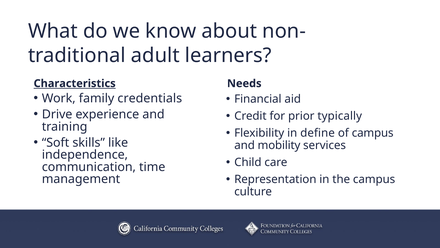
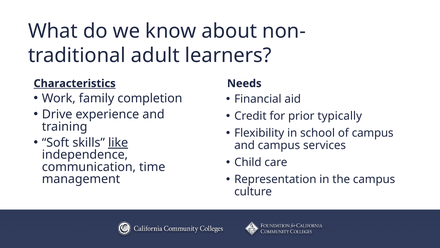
credentials: credentials -> completion
define: define -> school
like underline: none -> present
and mobility: mobility -> campus
